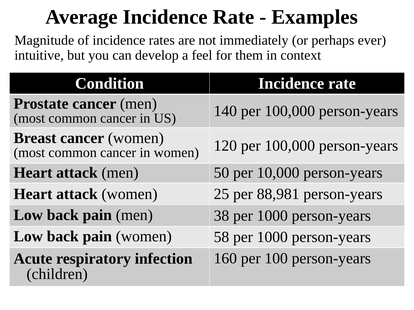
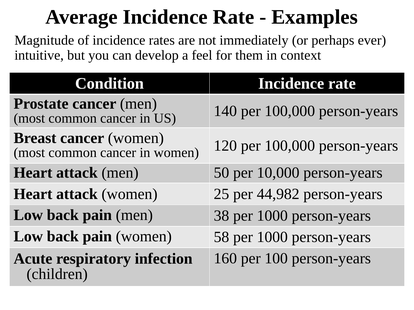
88,981: 88,981 -> 44,982
